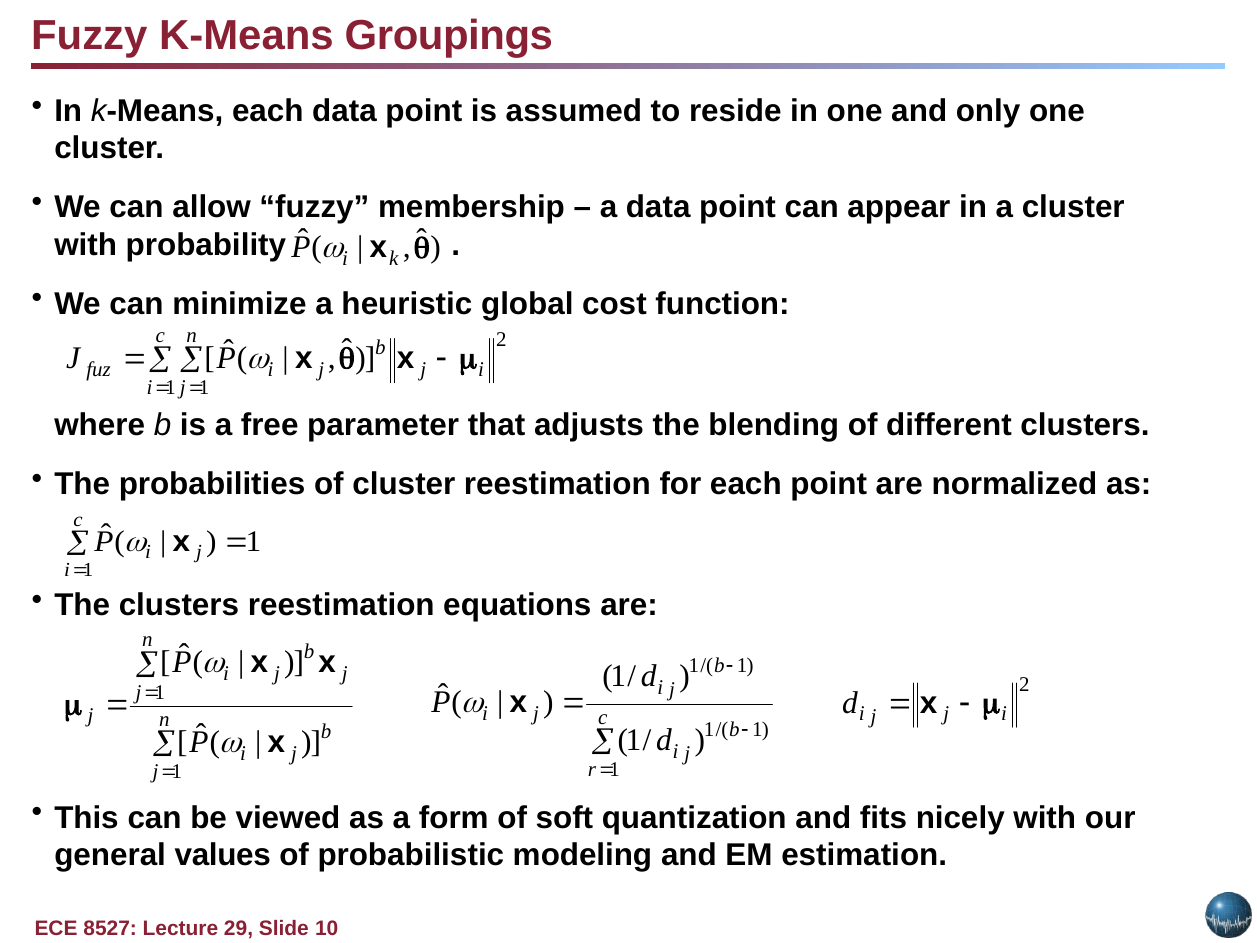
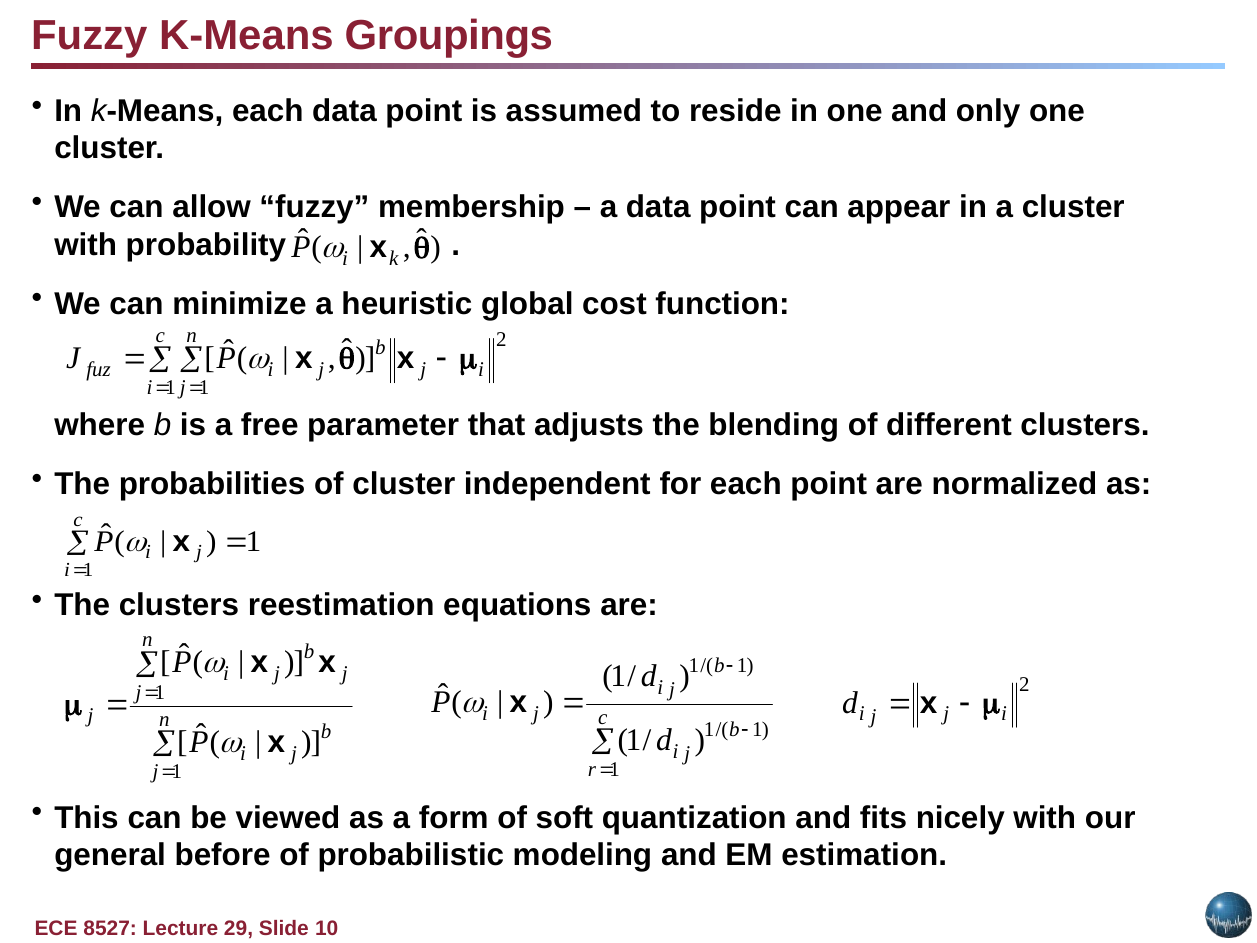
cluster reestimation: reestimation -> independent
values: values -> before
